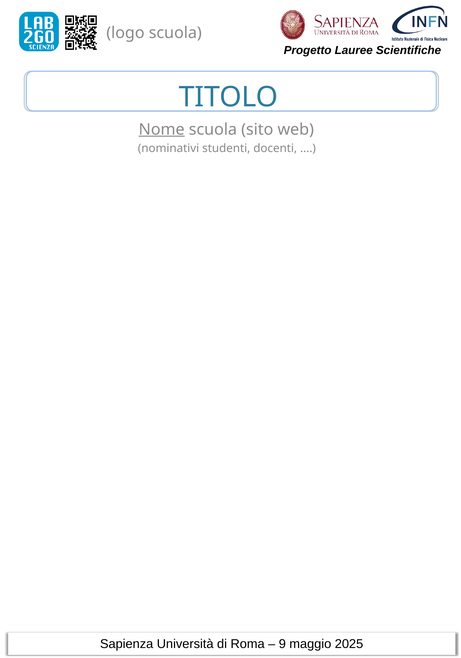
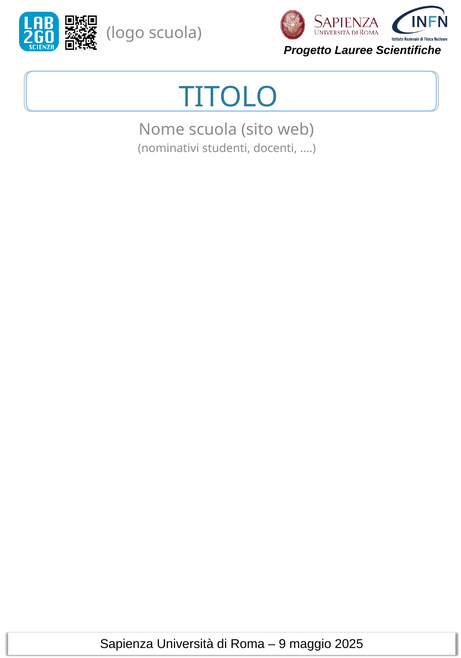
Nome underline: present -> none
